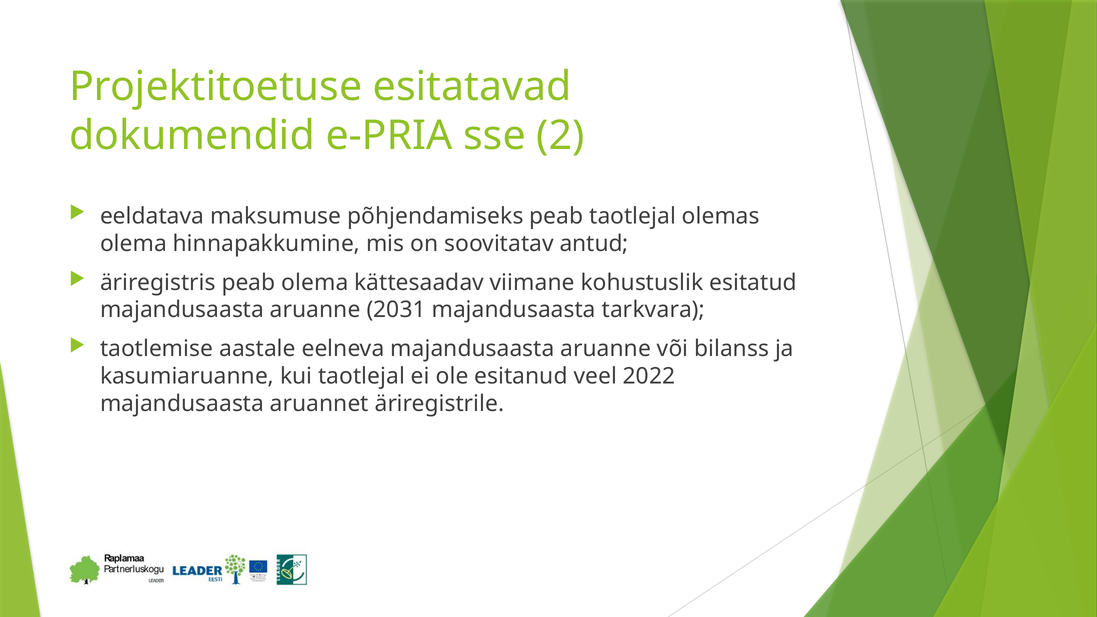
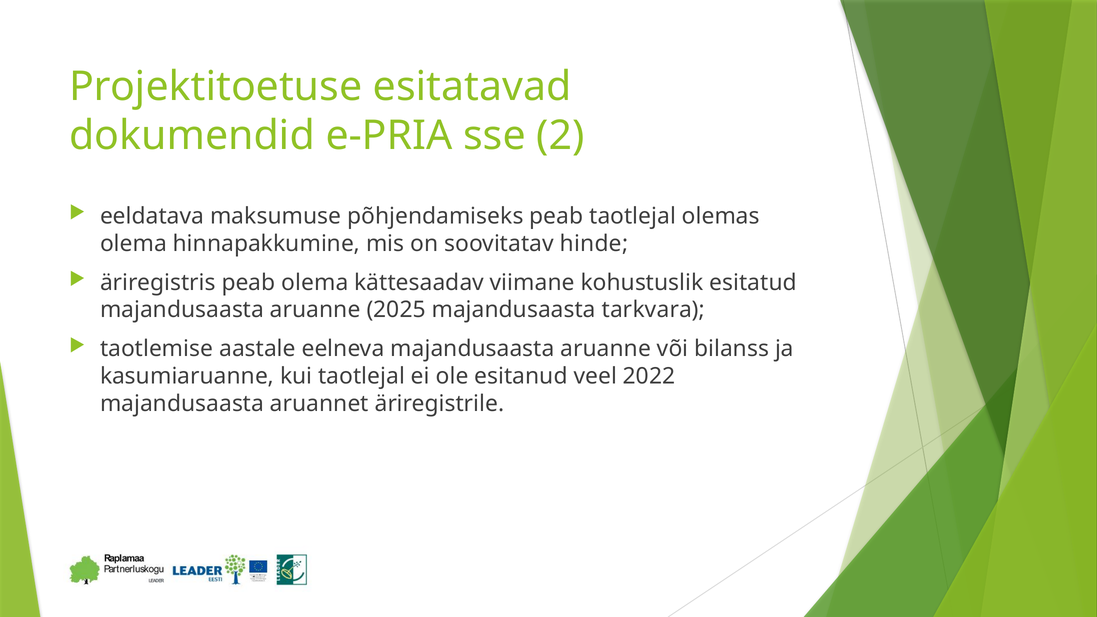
antud: antud -> hinde
2031: 2031 -> 2025
